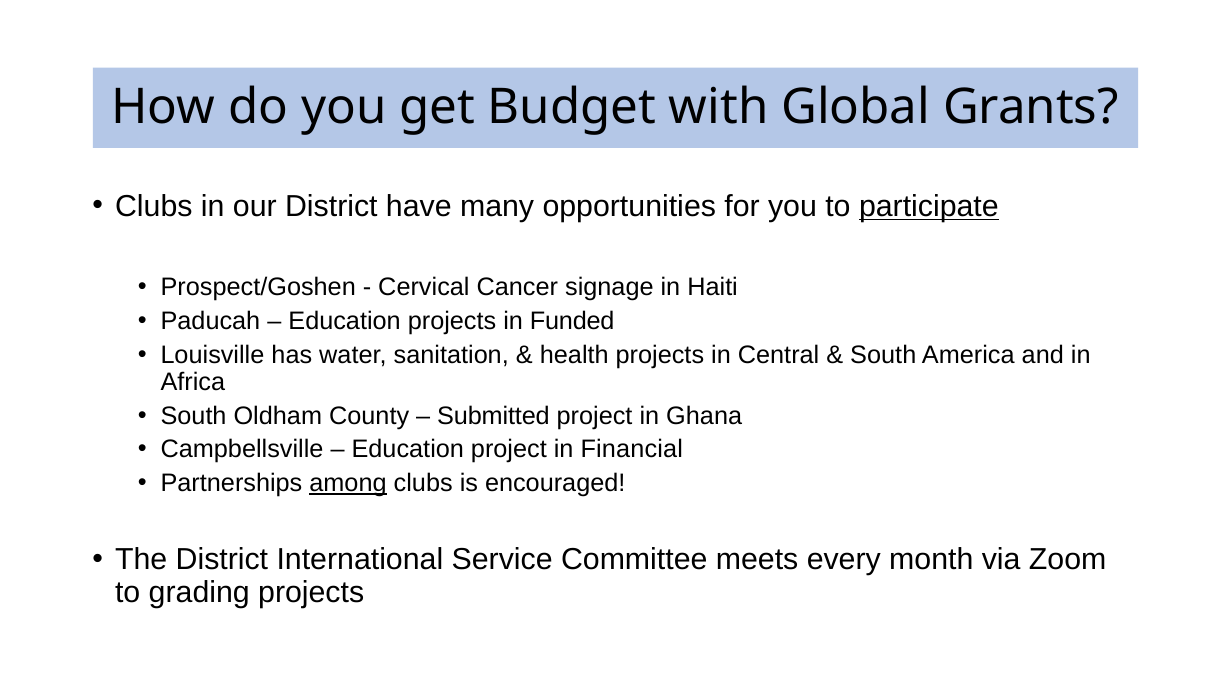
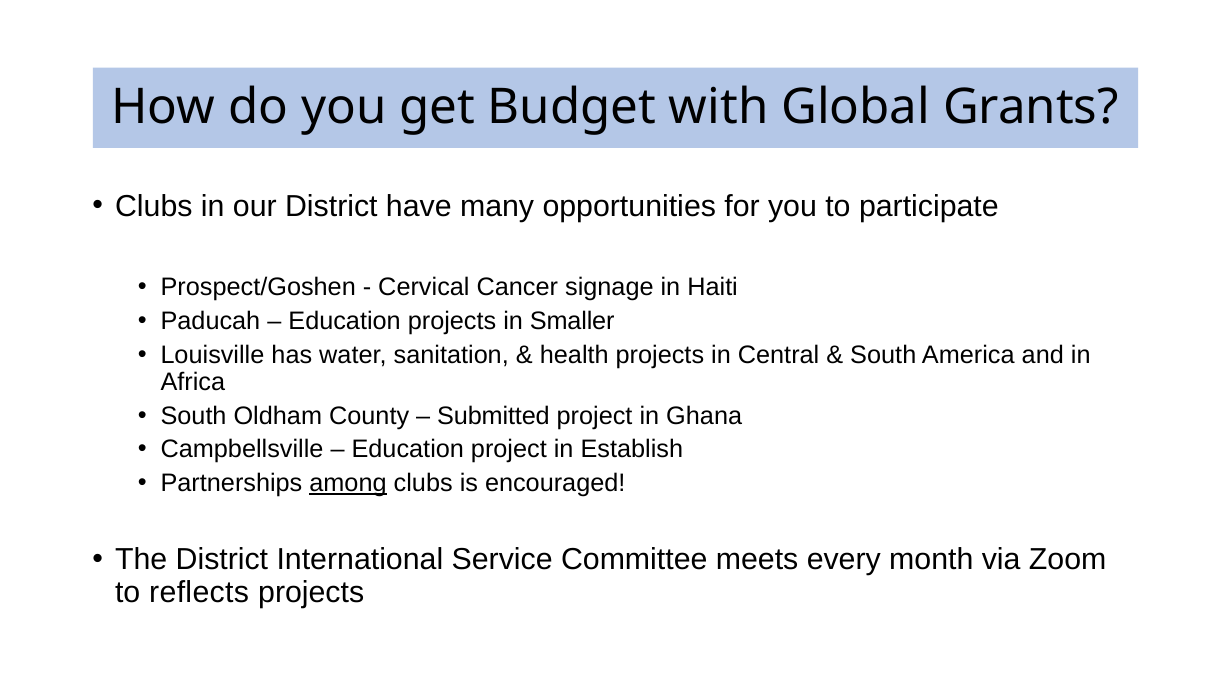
participate underline: present -> none
Funded: Funded -> Smaller
Financial: Financial -> Establish
grading: grading -> reflects
